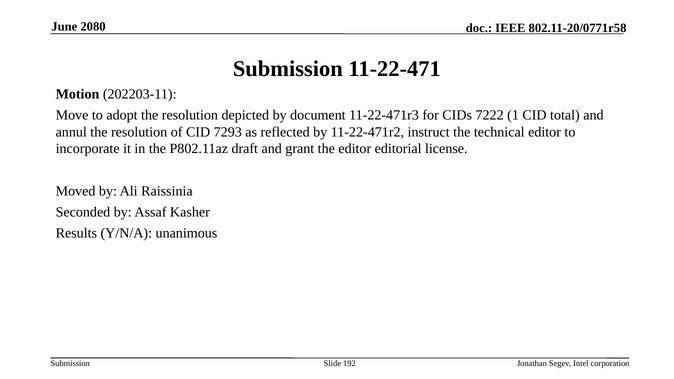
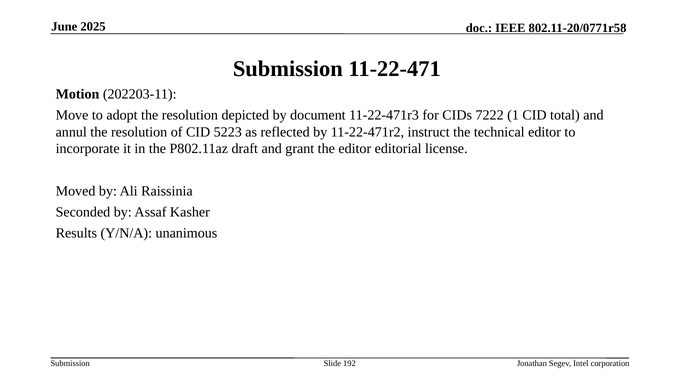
2080: 2080 -> 2025
7293: 7293 -> 5223
